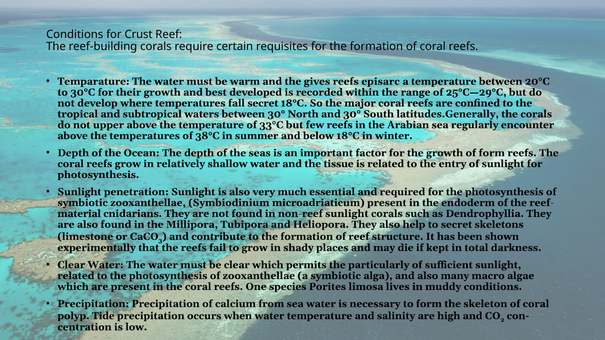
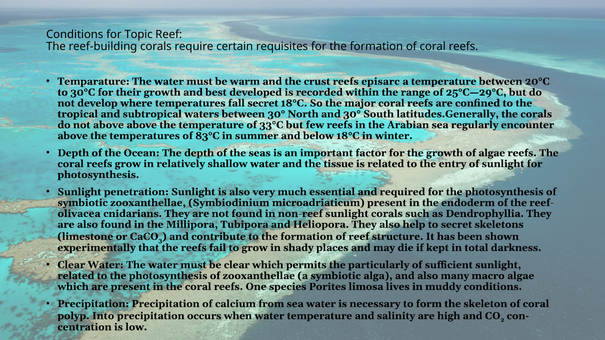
Crust: Crust -> Topic
gives: gives -> crust
not upper: upper -> above
38°C: 38°C -> 83°C
of form: form -> algae
material: material -> olivacea
Tide: Tide -> Into
